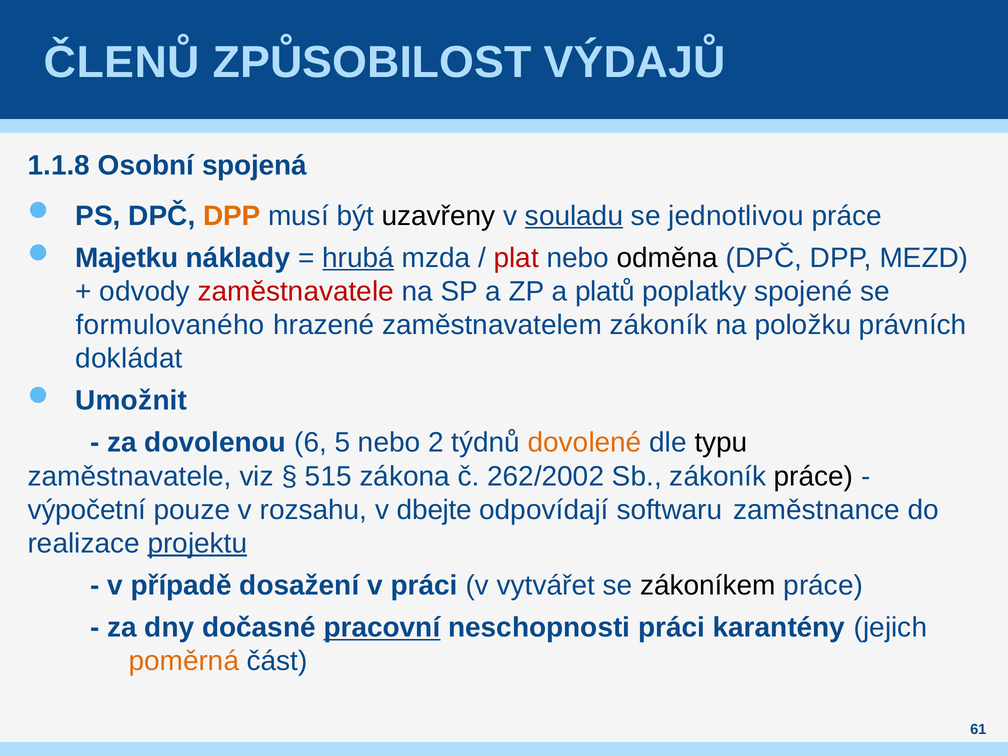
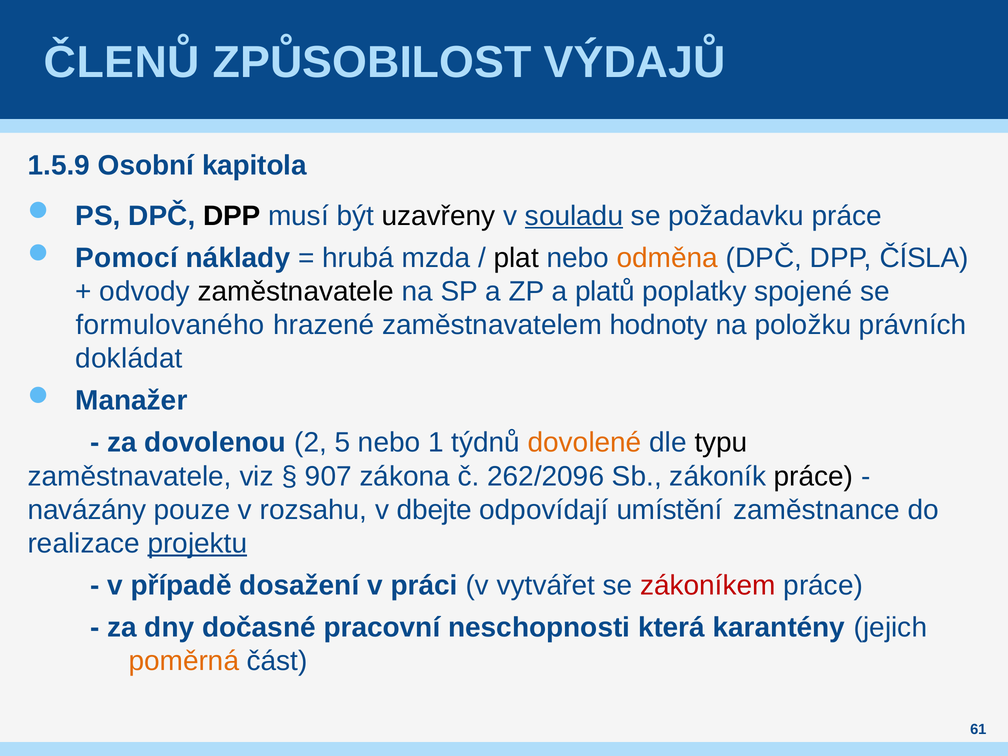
1.1.8: 1.1.8 -> 1.5.9
spojená: spojená -> kapitola
DPP at (232, 216) colour: orange -> black
jednotlivou: jednotlivou -> požadavku
Majetku: Majetku -> Pomocí
hrubá underline: present -> none
plat colour: red -> black
odměna colour: black -> orange
MEZD: MEZD -> ČÍSLA
zaměstnavatele at (296, 291) colour: red -> black
zaměstnavatelem zákoník: zákoník -> hodnoty
Umožnit: Umožnit -> Manažer
6: 6 -> 2
2: 2 -> 1
515: 515 -> 907
262/2002: 262/2002 -> 262/2096
výpočetní: výpočetní -> navázány
softwaru: softwaru -> umístění
zákoníkem colour: black -> red
pracovní underline: present -> none
neschopnosti práci: práci -> která
